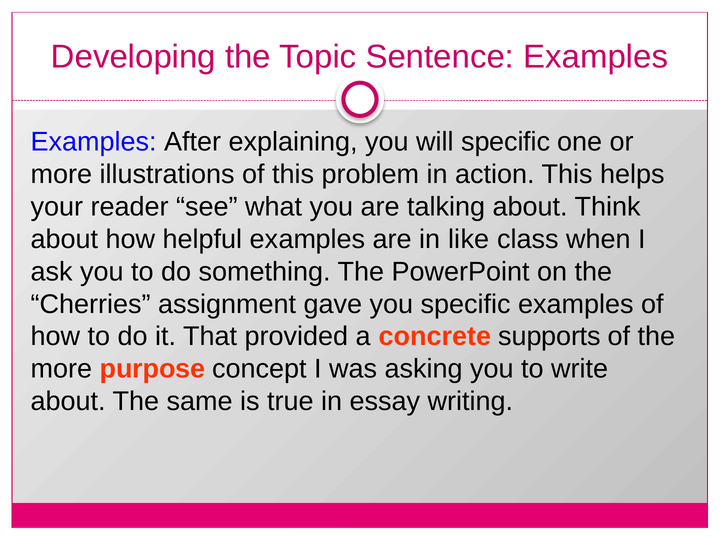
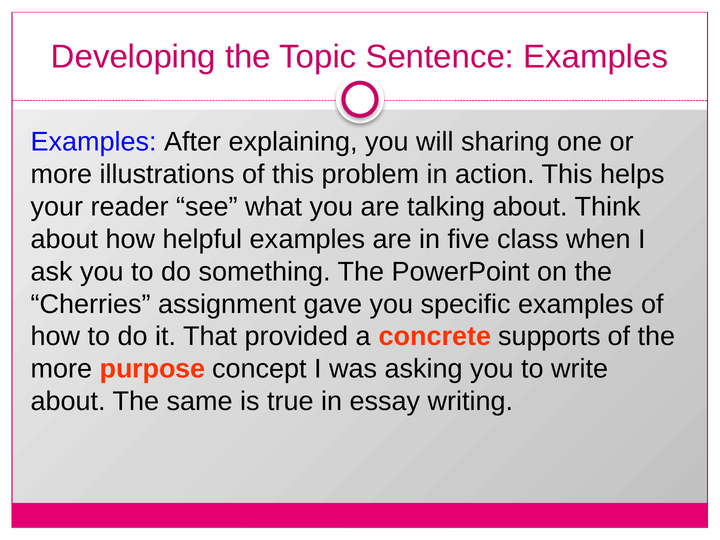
will specific: specific -> sharing
like: like -> five
